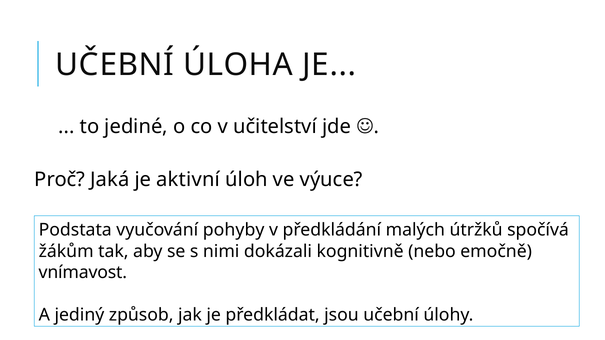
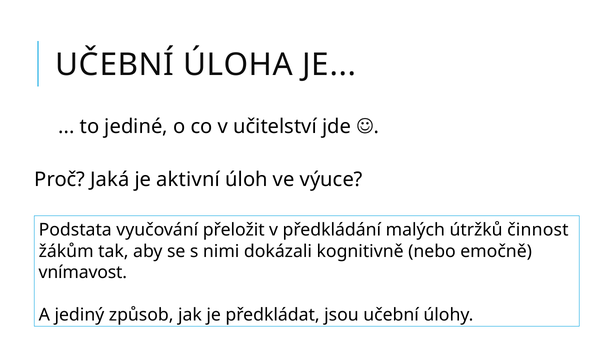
pohyby: pohyby -> přeložit
spočívá: spočívá -> činnost
